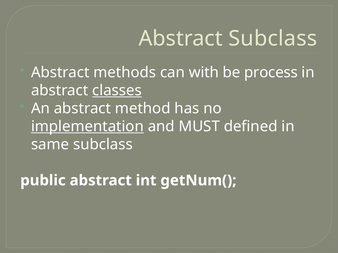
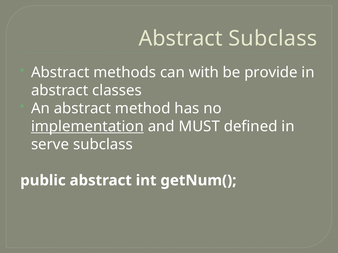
process: process -> provide
classes underline: present -> none
same: same -> serve
